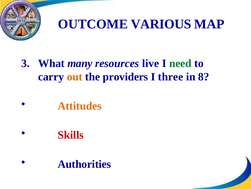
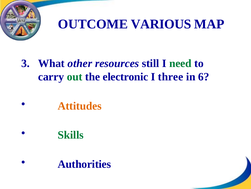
many: many -> other
live: live -> still
out colour: orange -> green
providers: providers -> electronic
8: 8 -> 6
Skills colour: red -> green
